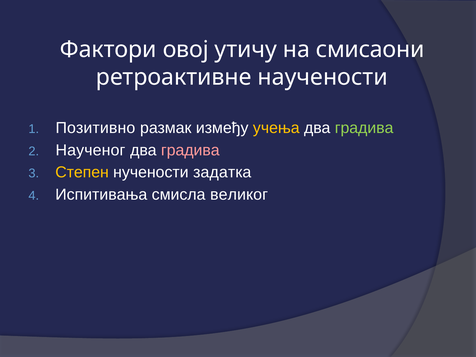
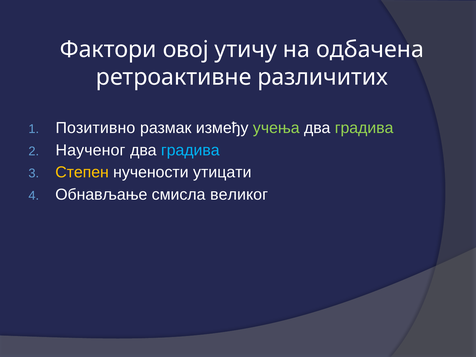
смисаони: смисаони -> одбачена
научености: научености -> различитих
учења colour: yellow -> light green
градива at (190, 150) colour: pink -> light blue
задатка: задатка -> утицати
Испитивања: Испитивања -> Обнављање
